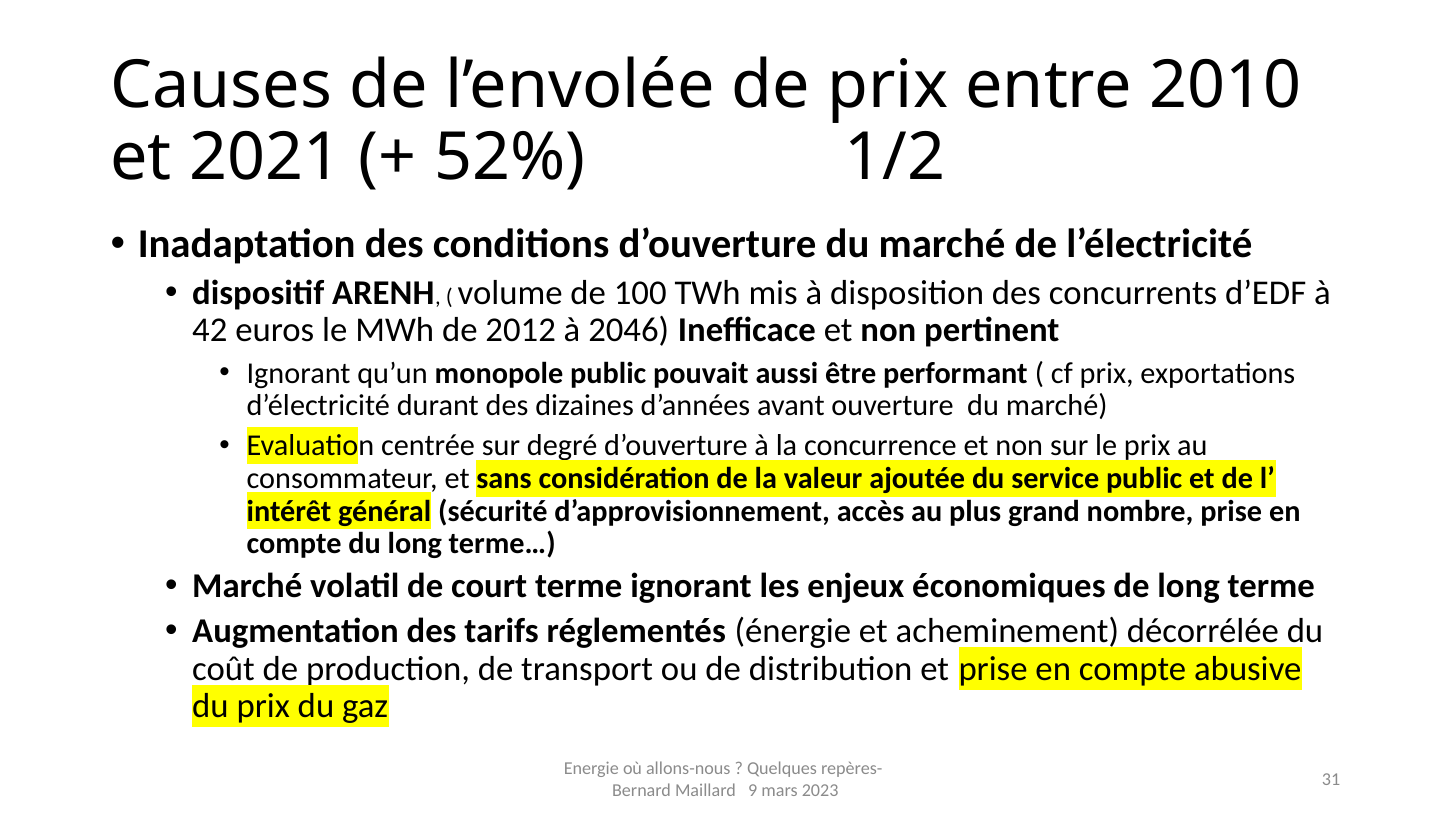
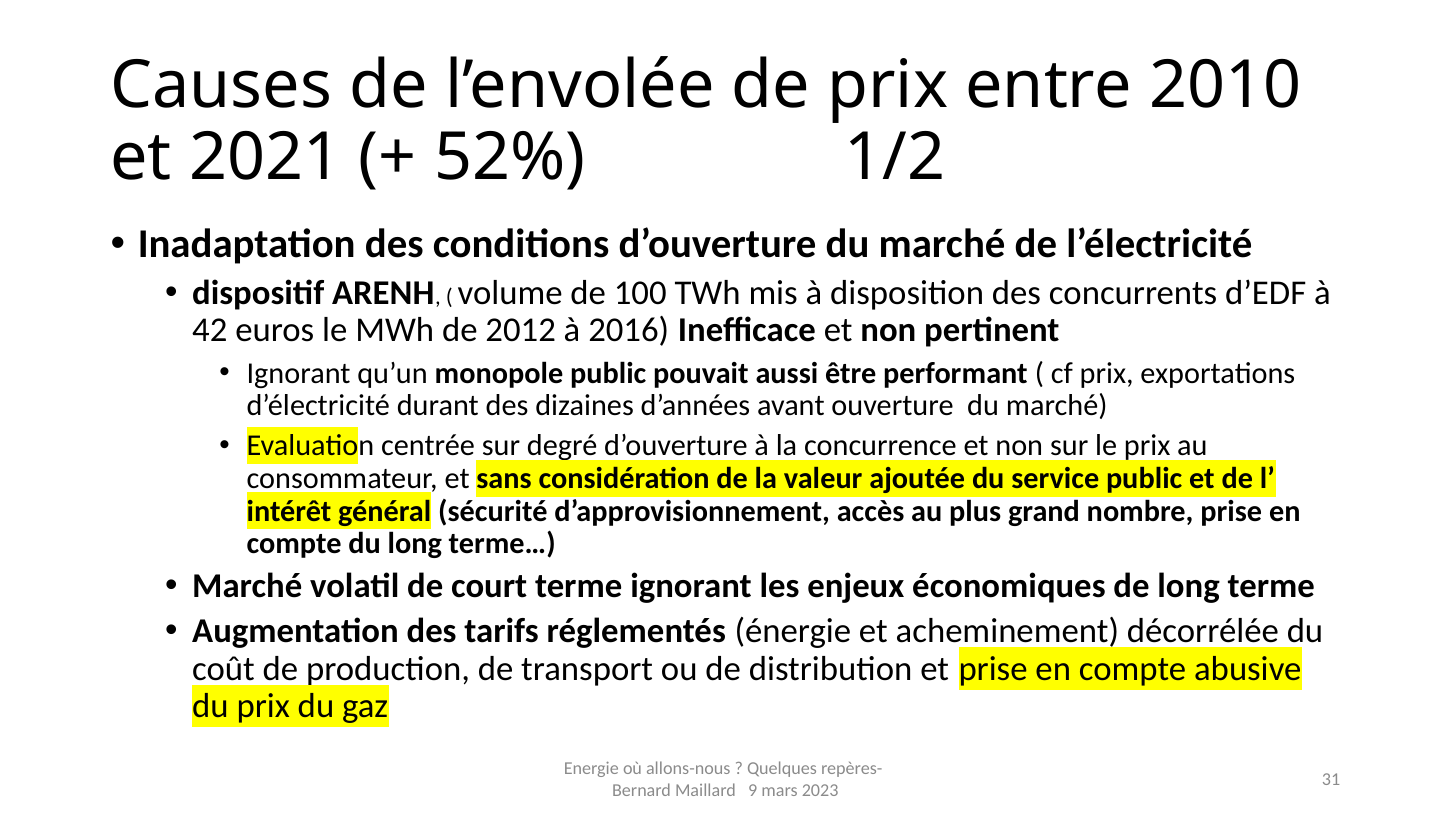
2046: 2046 -> 2016
